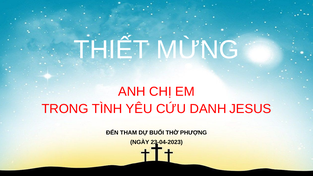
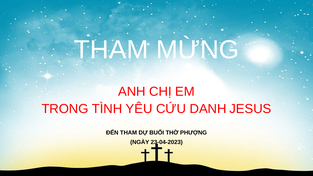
THIẾT at (111, 50): THIẾT -> THAM
